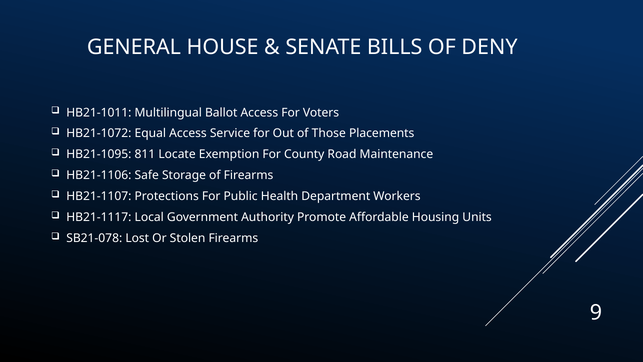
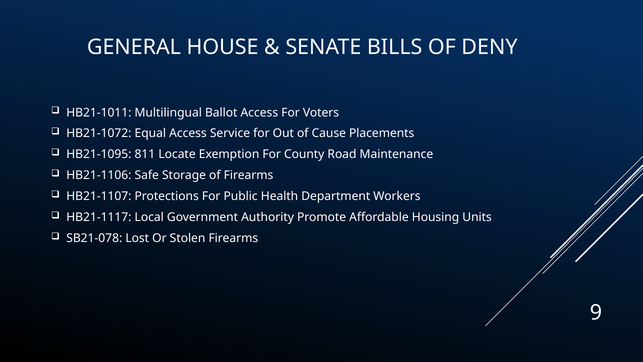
Those: Those -> Cause
